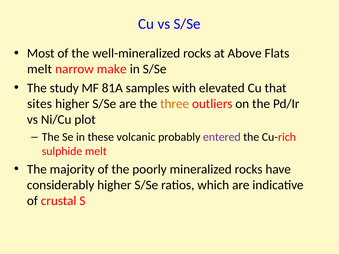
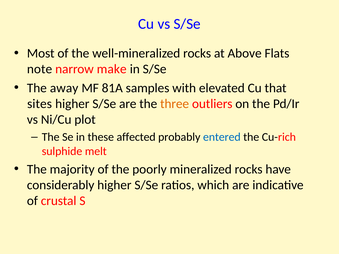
melt at (40, 69): melt -> note
study: study -> away
volcanic: volcanic -> affected
entered colour: purple -> blue
